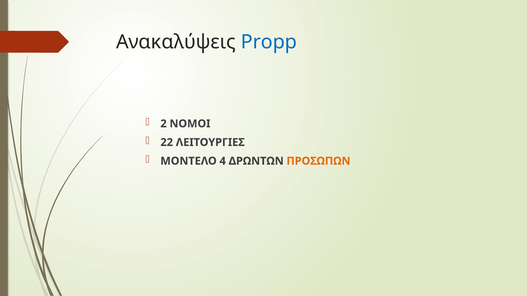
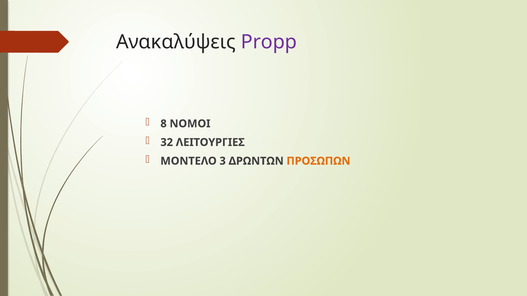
Propp colour: blue -> purple
2: 2 -> 8
22: 22 -> 32
4: 4 -> 3
